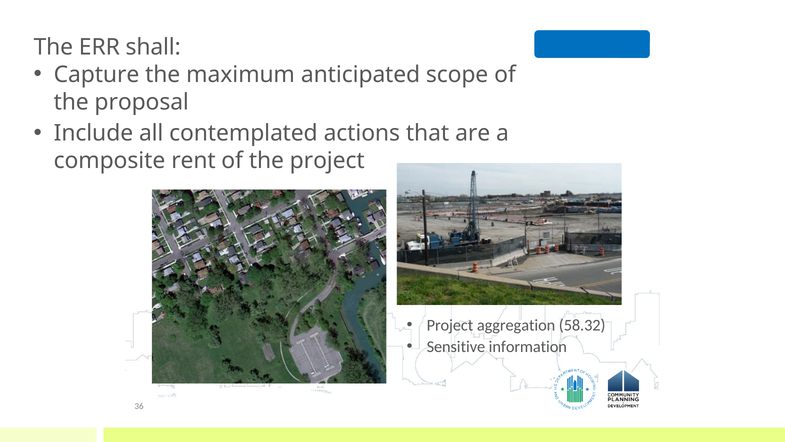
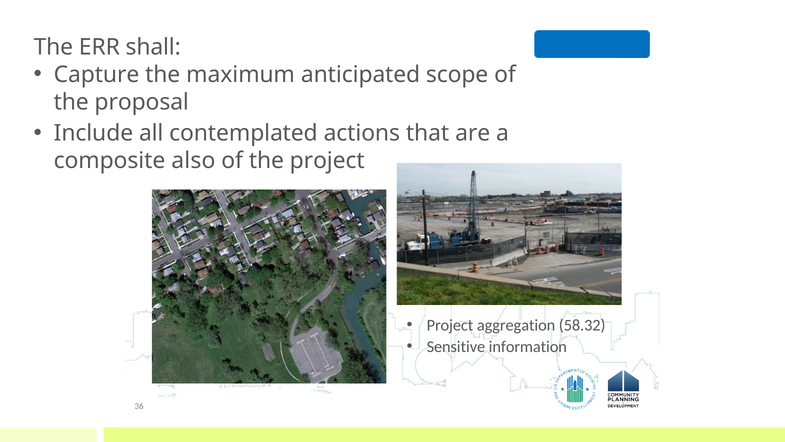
rent: rent -> also
